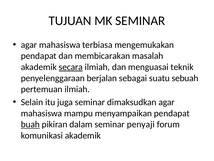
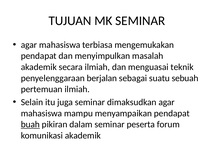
membicarakan: membicarakan -> menyimpulkan
secara underline: present -> none
penyaji: penyaji -> peserta
